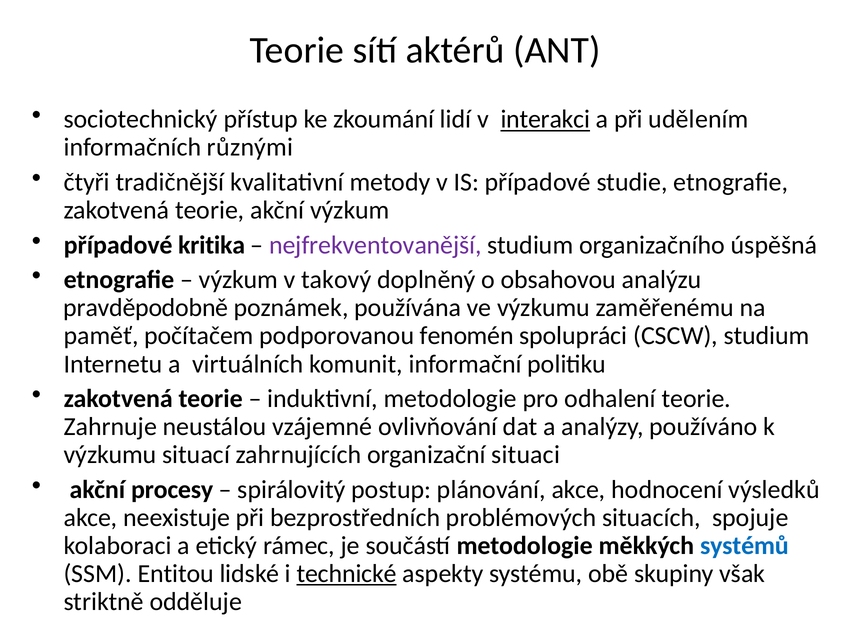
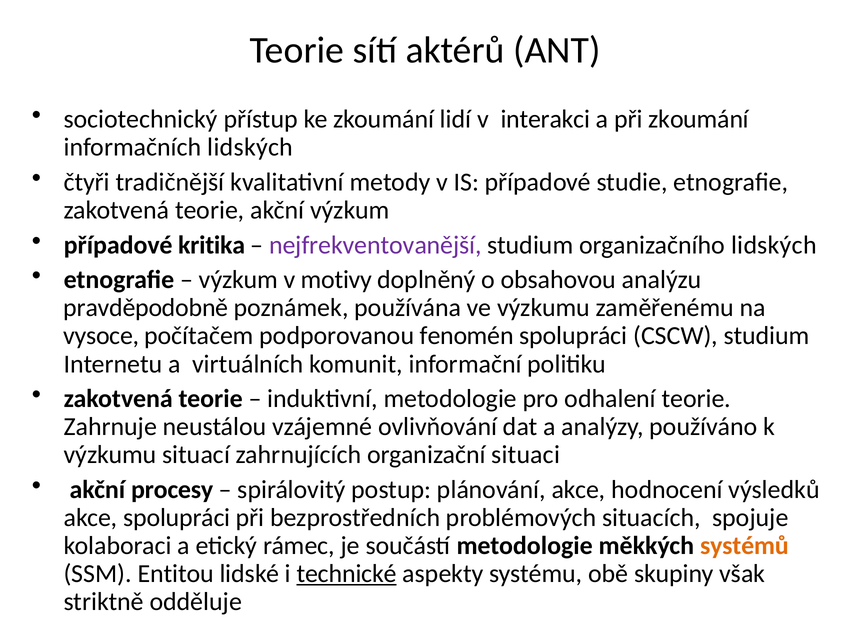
interakci underline: present -> none
při udělením: udělením -> zkoumání
informačních různými: různými -> lidských
organizačního úspěšná: úspěšná -> lidských
takový: takový -> motivy
paměť: paměť -> vysoce
akce neexistuje: neexistuje -> spolupráci
systémů colour: blue -> orange
